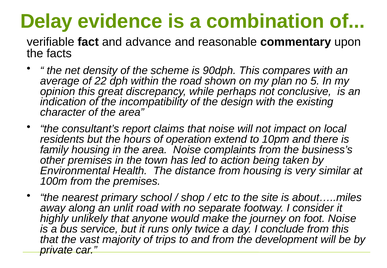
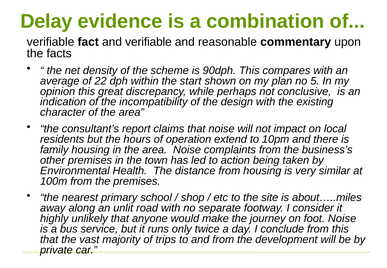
and advance: advance -> verifiable
the road: road -> start
